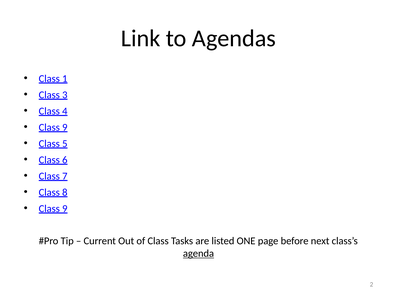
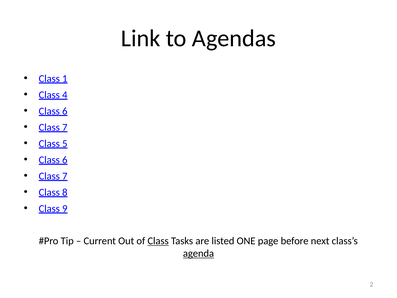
3: 3 -> 4
4 at (65, 111): 4 -> 6
9 at (65, 127): 9 -> 7
Class at (158, 241) underline: none -> present
